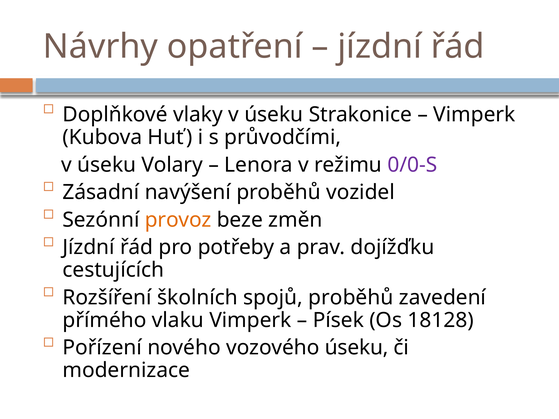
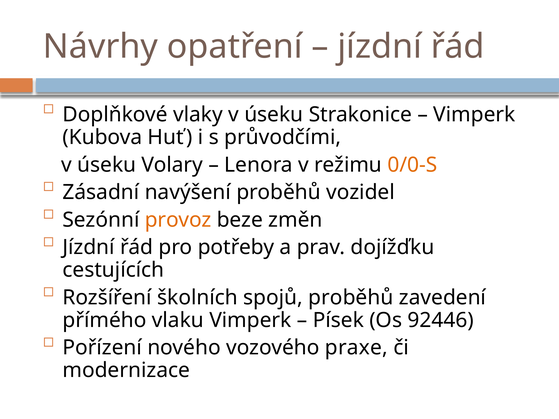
0/0-S colour: purple -> orange
18128: 18128 -> 92446
vozového úseku: úseku -> praxe
